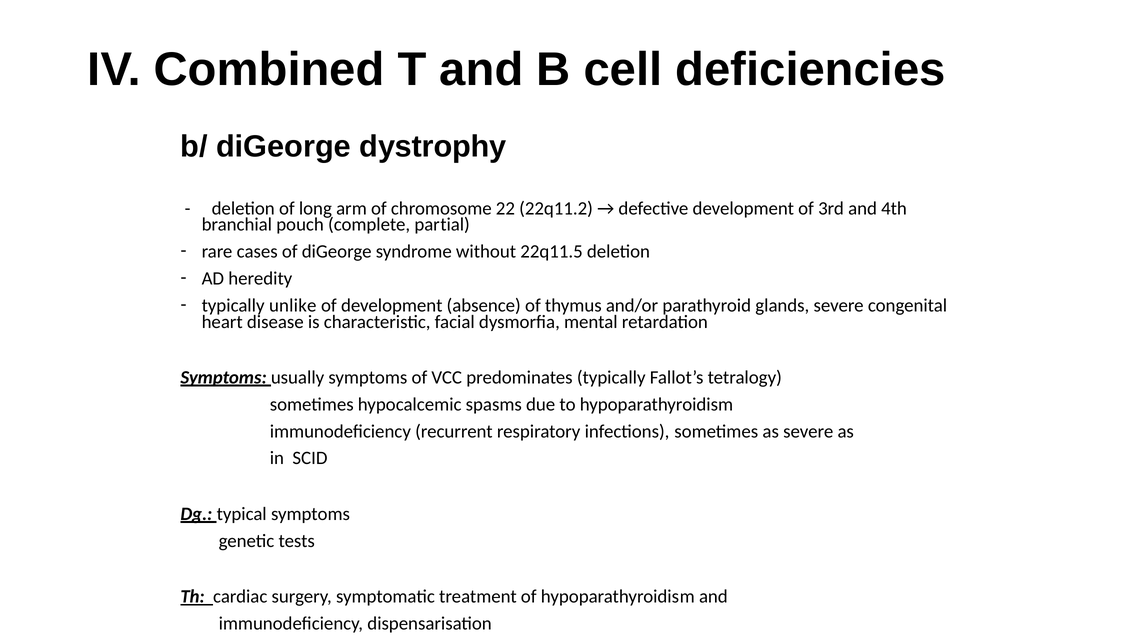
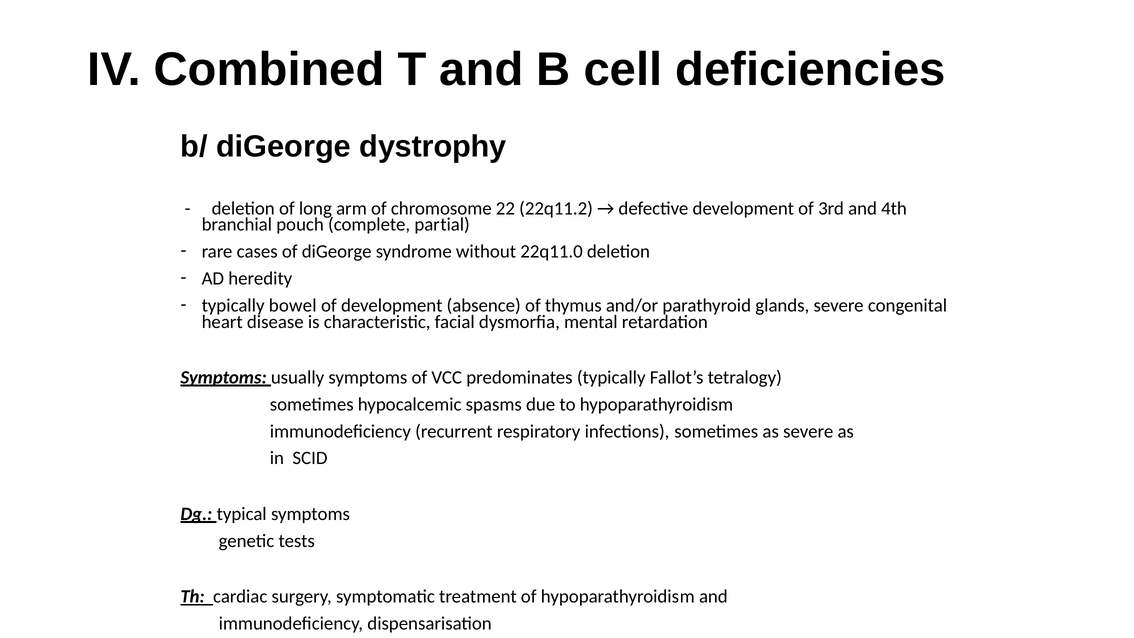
22q11.5: 22q11.5 -> 22q11.0
unlike: unlike -> bowel
